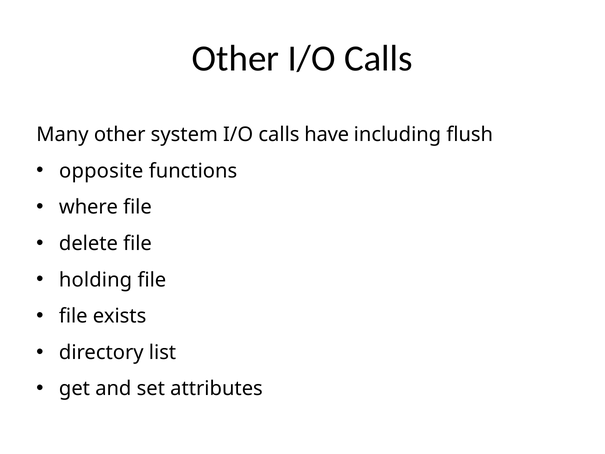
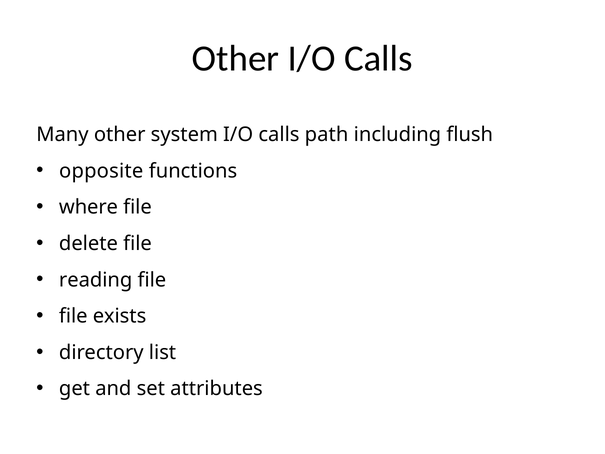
have: have -> path
holding: holding -> reading
